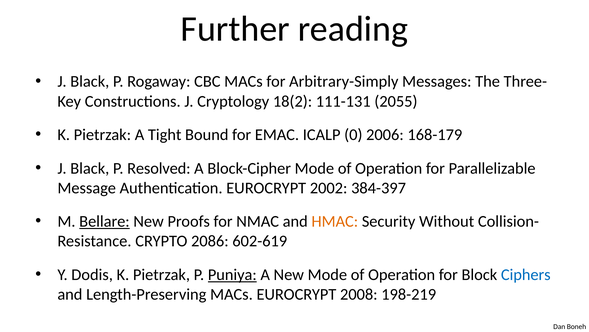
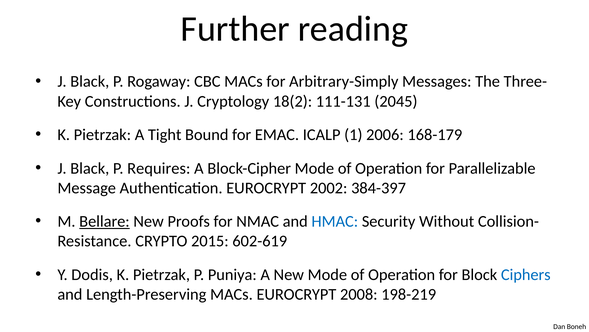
2055: 2055 -> 2045
0: 0 -> 1
Resolved: Resolved -> Requires
HMAC colour: orange -> blue
2086: 2086 -> 2015
Puniya underline: present -> none
